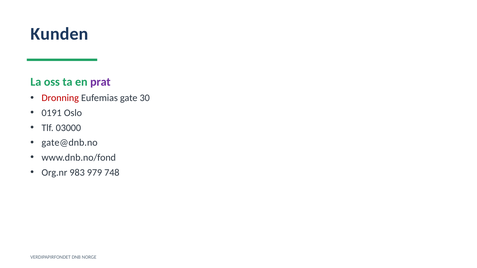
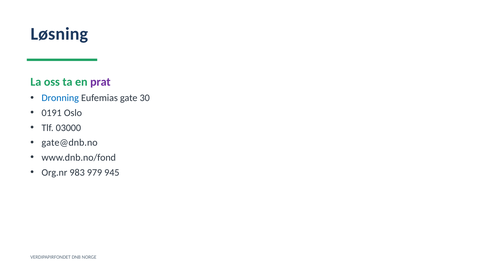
Kunden: Kunden -> Løsning
Dronning colour: red -> blue
748: 748 -> 945
